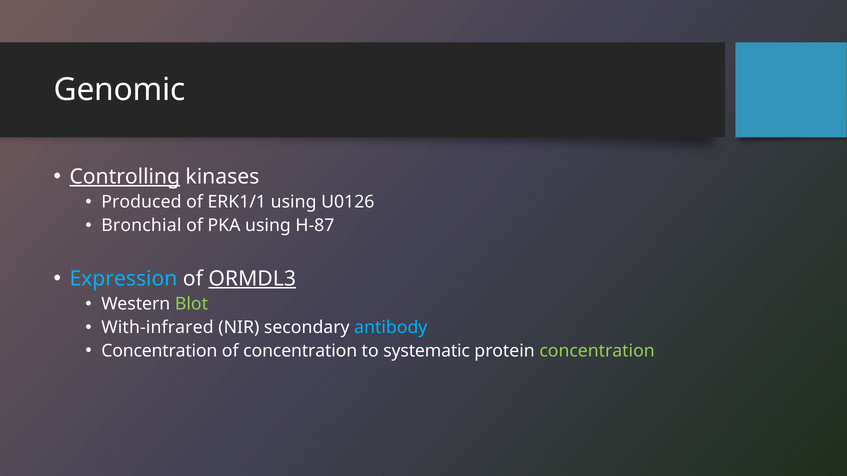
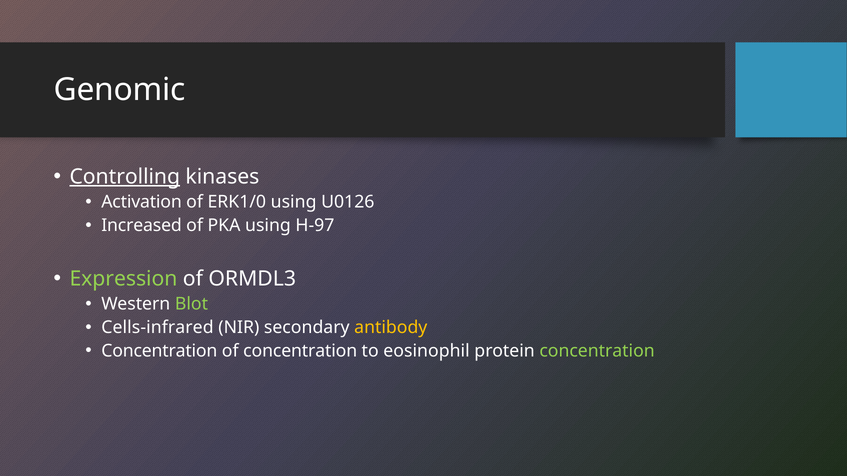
Produced: Produced -> Activation
ERK1/1: ERK1/1 -> ERK1/0
Bronchial: Bronchial -> Increased
H-87: H-87 -> H-97
Expression colour: light blue -> light green
ORMDL3 underline: present -> none
With-infrared: With-infrared -> Cells-infrared
antibody colour: light blue -> yellow
systematic: systematic -> eosinophil
